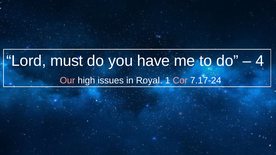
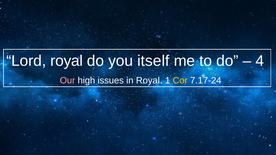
Lord must: must -> royal
have: have -> itself
Cor colour: pink -> yellow
